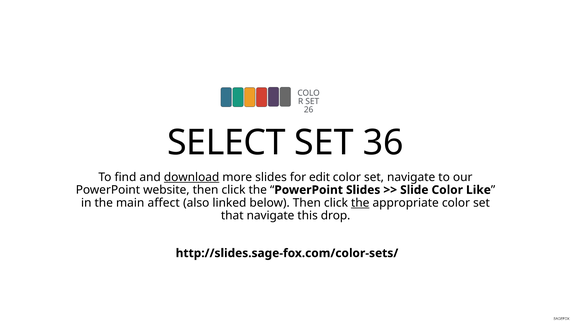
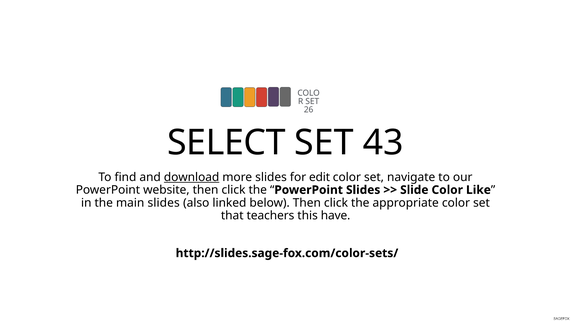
36: 36 -> 43
main affect: affect -> slides
the at (360, 203) underline: present -> none
that navigate: navigate -> teachers
drop: drop -> have
